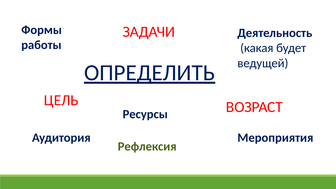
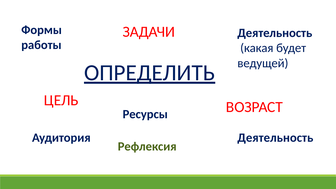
Мероприятия at (275, 138): Мероприятия -> Деятельность
